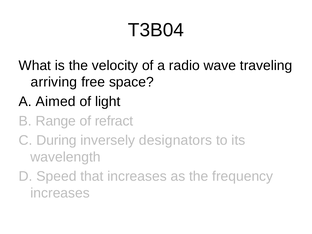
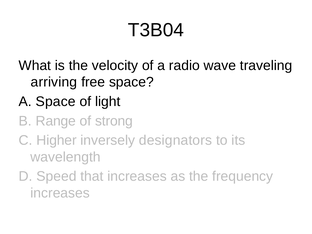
A Aimed: Aimed -> Space
refract: refract -> strong
During: During -> Higher
